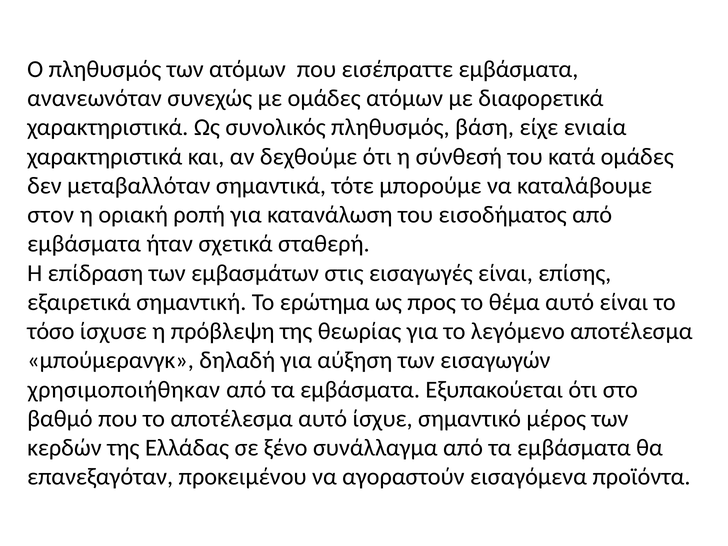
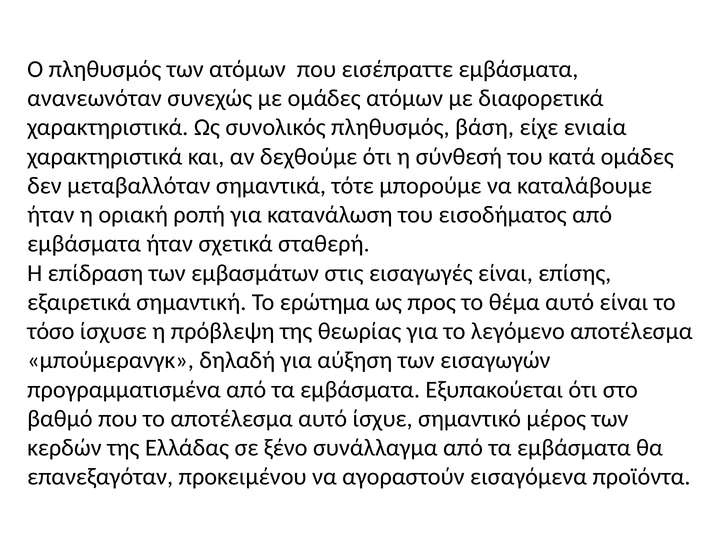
στον at (51, 215): στον -> ήταν
χρησιμοποιήθηκαν: χρησιμοποιήθηκαν -> προγραμματισμένα
